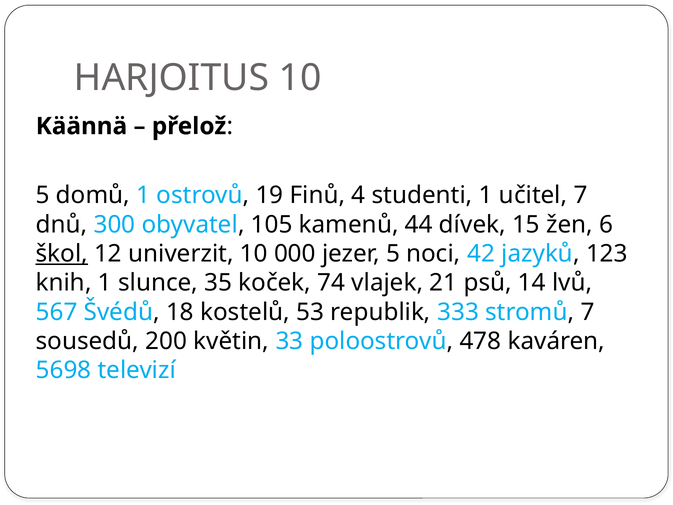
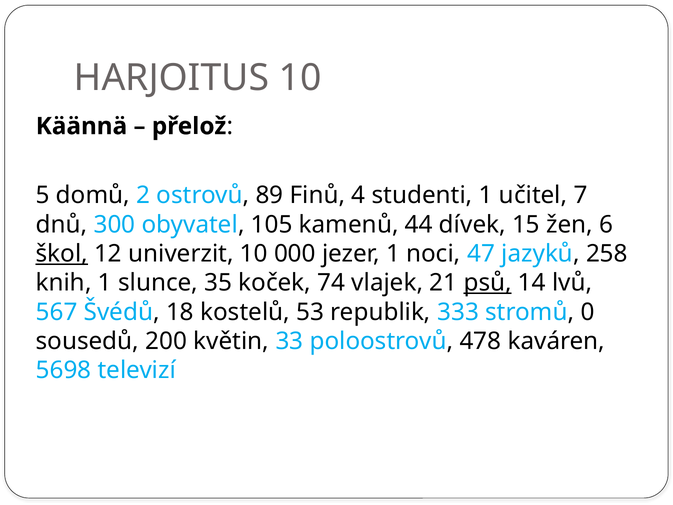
domů 1: 1 -> 2
19: 19 -> 89
jezer 5: 5 -> 1
42: 42 -> 47
123: 123 -> 258
psů underline: none -> present
stromů 7: 7 -> 0
